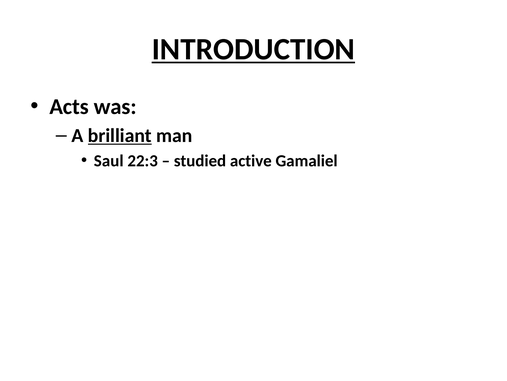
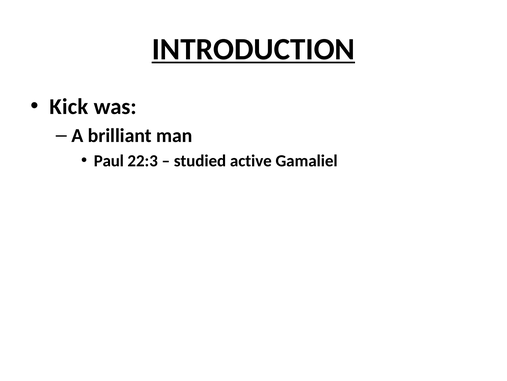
Acts: Acts -> Kick
brilliant underline: present -> none
Saul: Saul -> Paul
